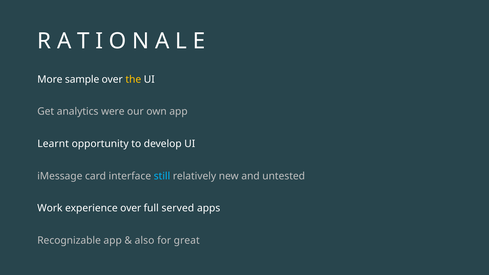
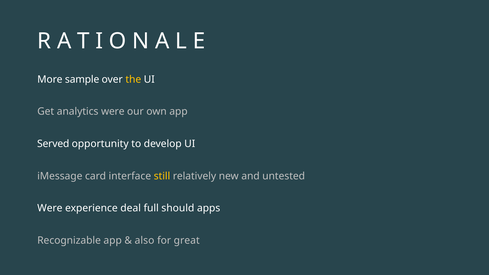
Learnt: Learnt -> Served
still colour: light blue -> yellow
Work at (50, 208): Work -> Were
experience over: over -> deal
served: served -> should
